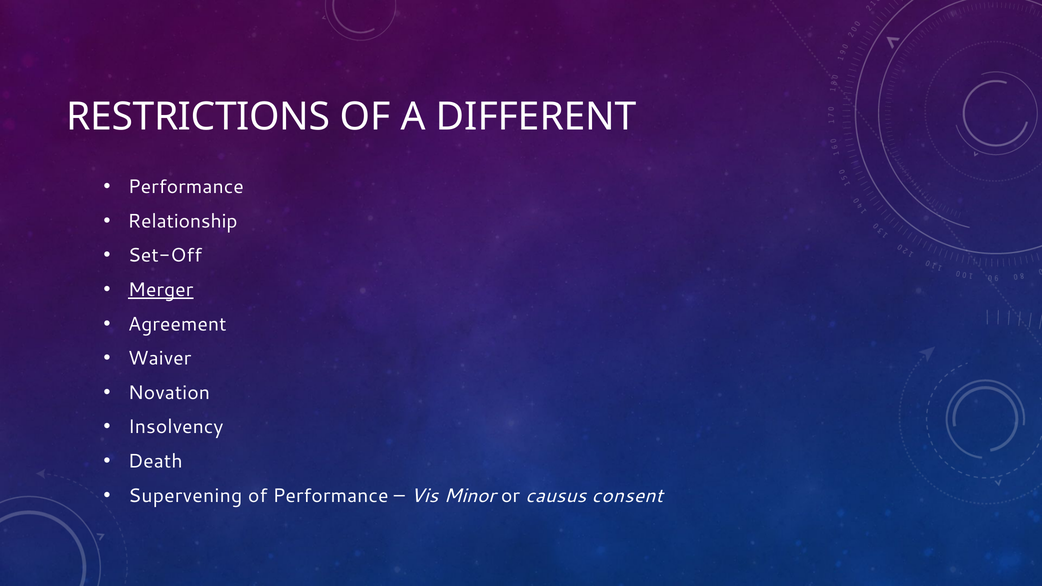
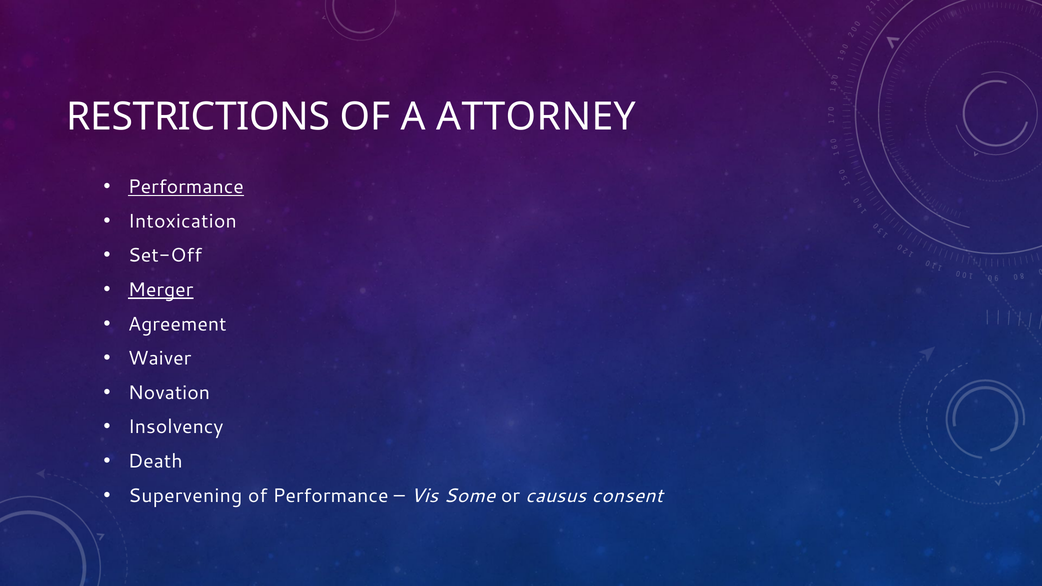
DIFFERENT: DIFFERENT -> ATTORNEY
Performance at (186, 187) underline: none -> present
Relationship: Relationship -> Intoxication
Minor: Minor -> Some
